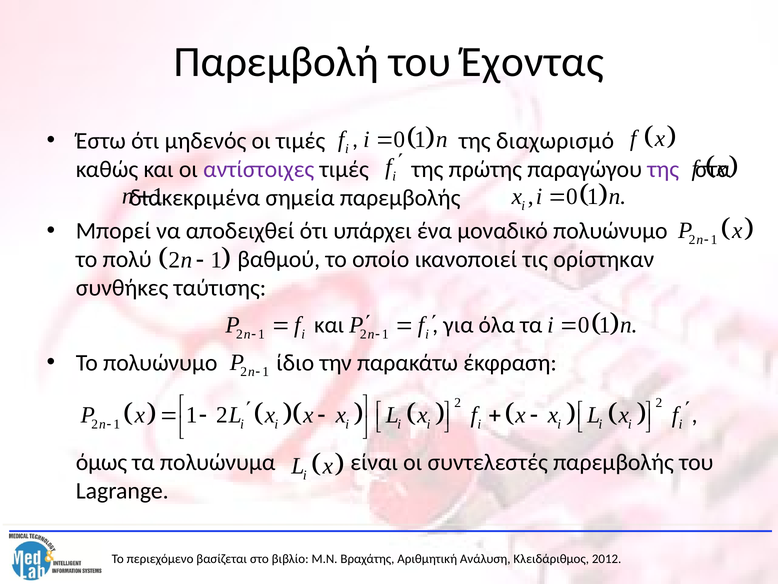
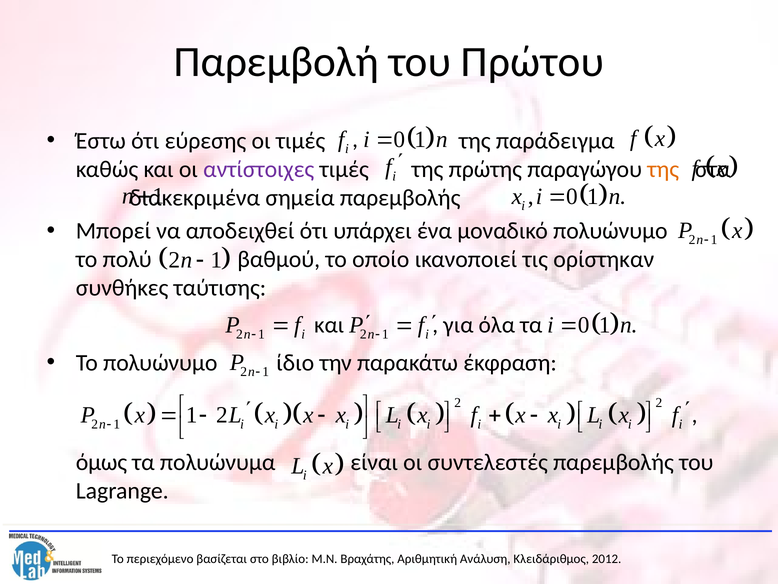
Έχοντας: Έχοντας -> Πρώτου
μηδενός: μηδενός -> εύρεσης
διαχωρισμό: διαχωρισμό -> παράδειγμα
της at (663, 169) colour: purple -> orange
